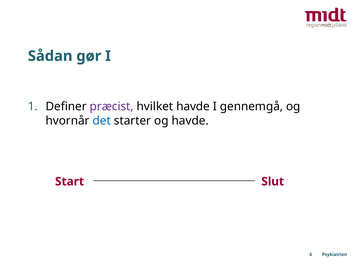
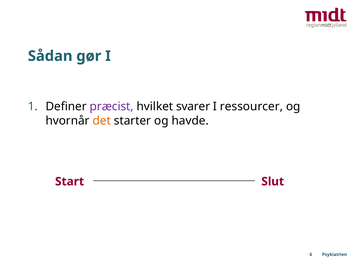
hvilket havde: havde -> svarer
gennemgå: gennemgå -> ressourcer
det colour: blue -> orange
